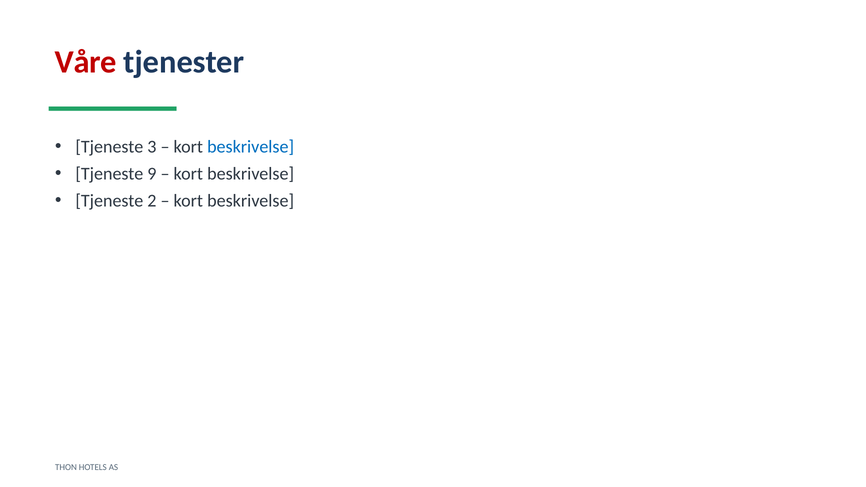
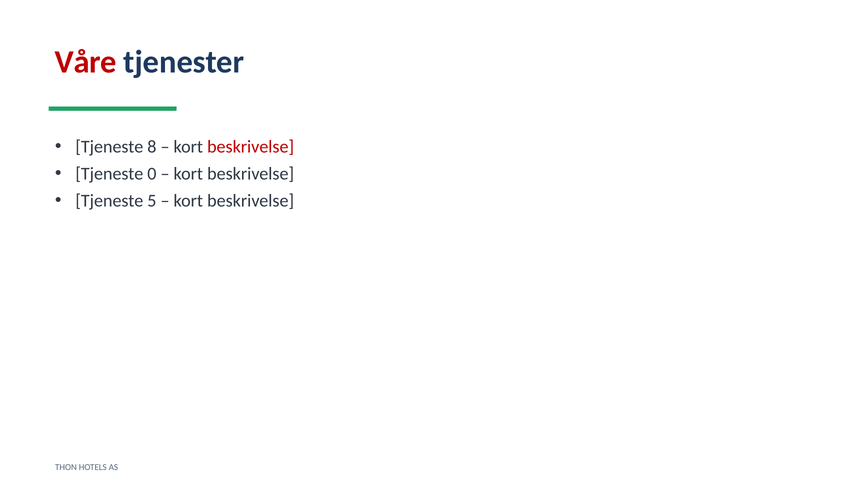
3: 3 -> 8
beskrivelse at (251, 147) colour: blue -> red
9: 9 -> 0
2: 2 -> 5
